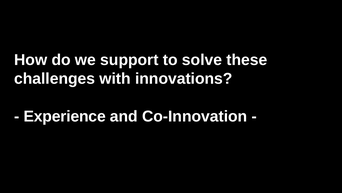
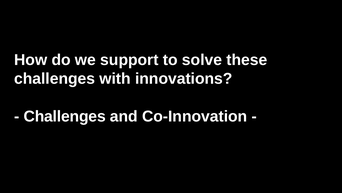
Experience at (65, 116): Experience -> Challenges
